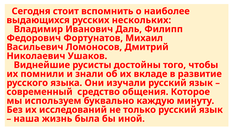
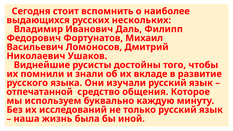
современный: современный -> отпечатанной
